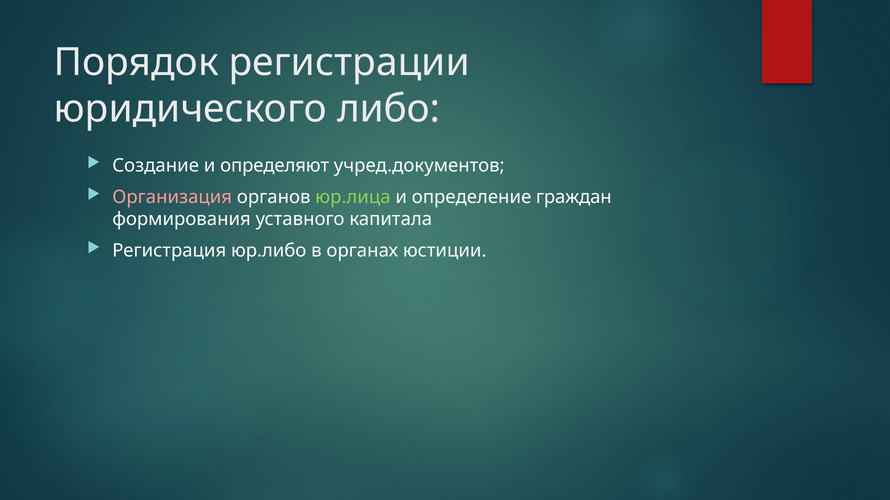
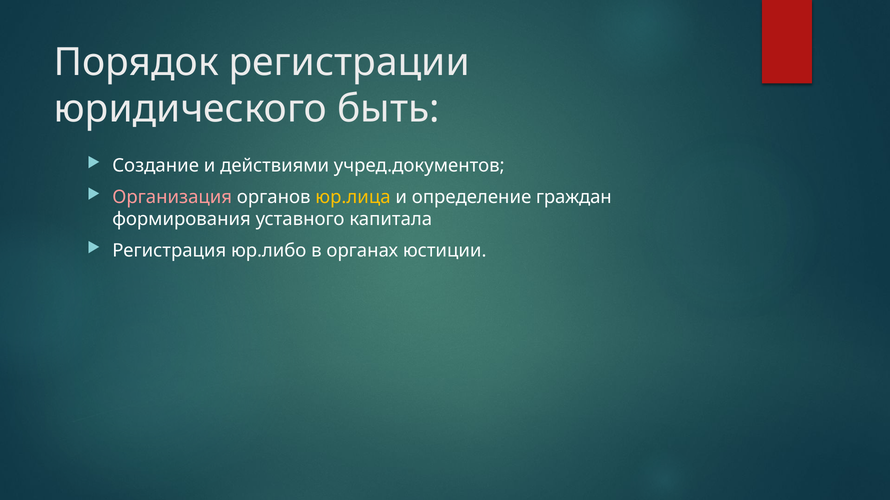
либо: либо -> быть
определяют: определяют -> действиями
юр.лица colour: light green -> yellow
